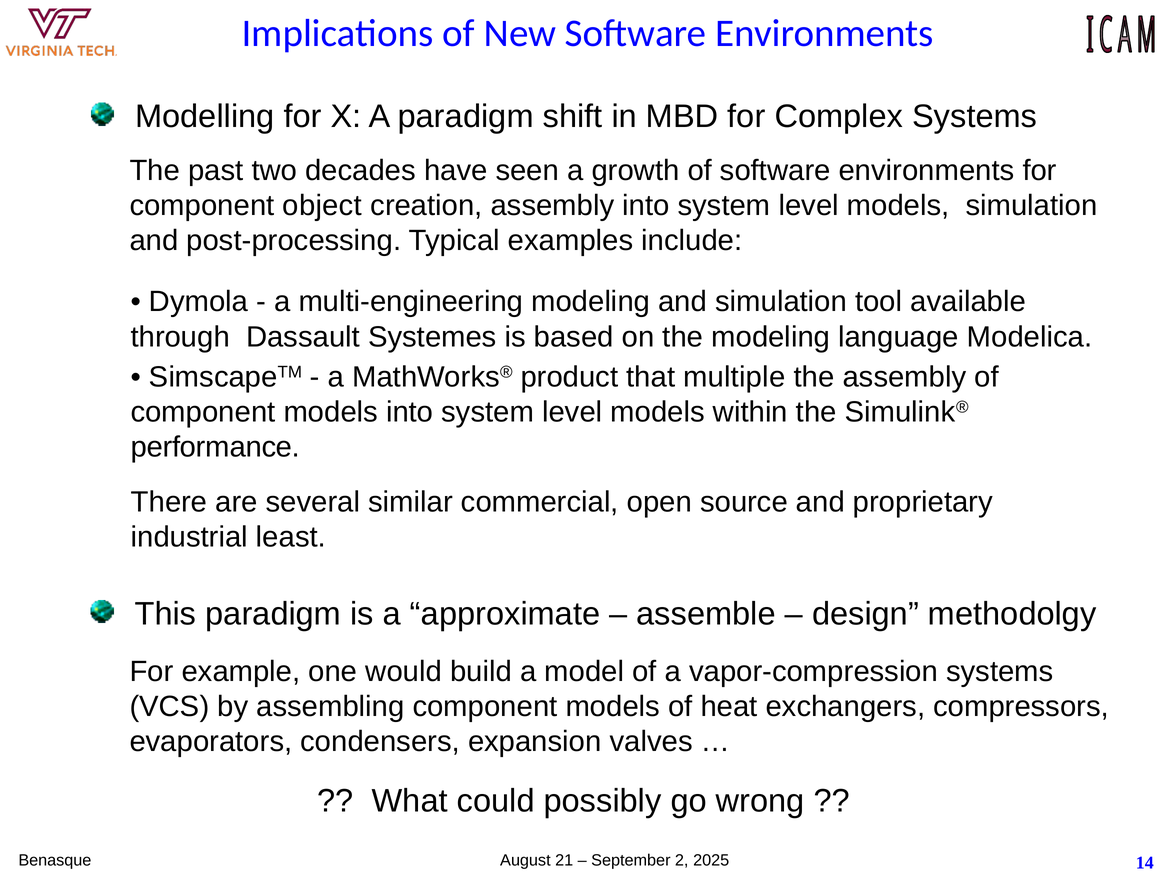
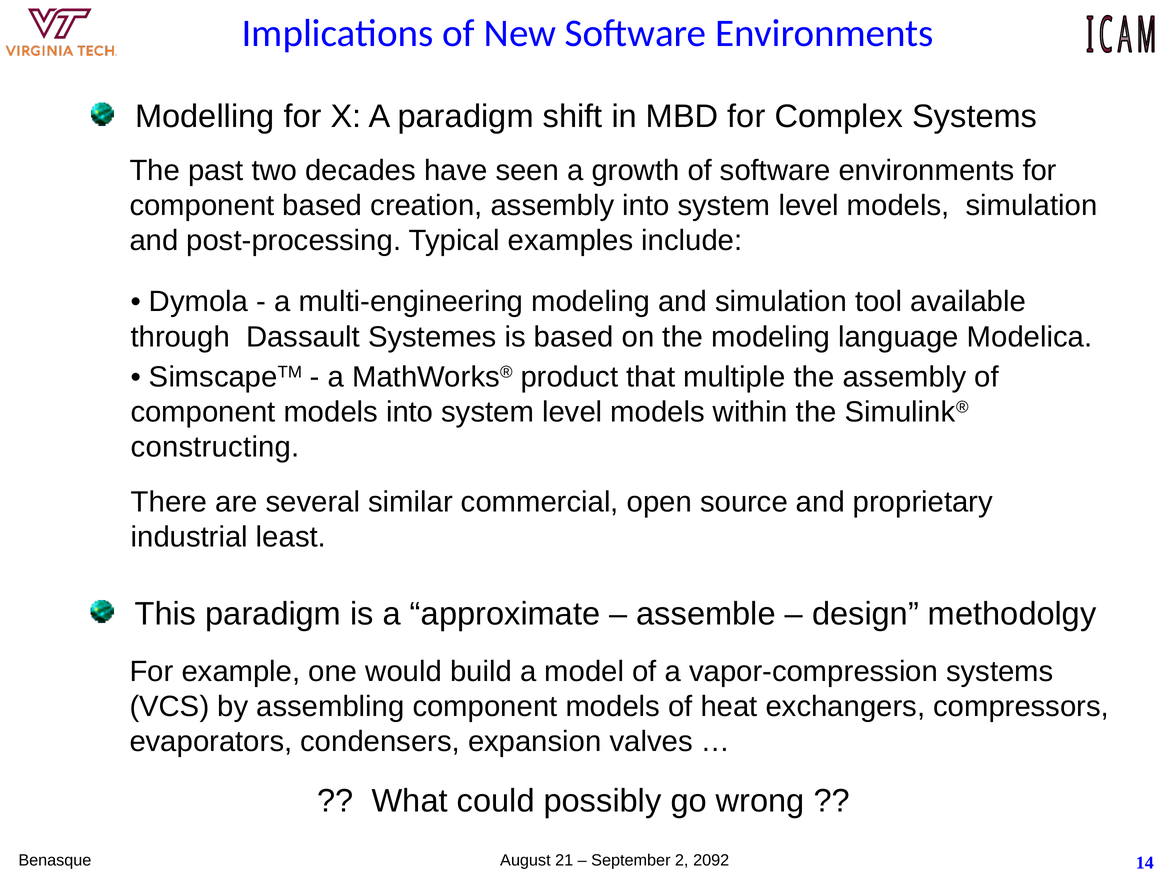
component object: object -> based
performance: performance -> constructing
2025: 2025 -> 2092
